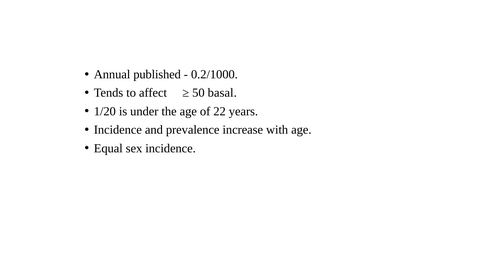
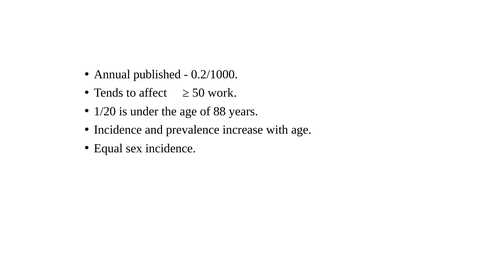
basal: basal -> work
22: 22 -> 88
